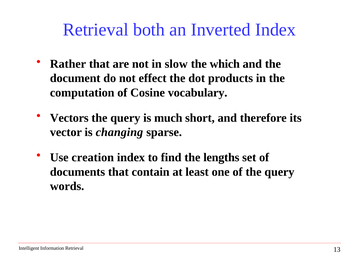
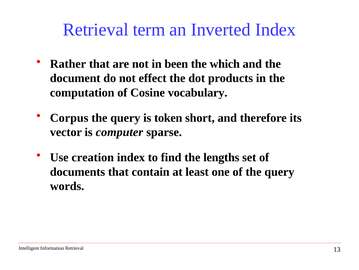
both: both -> term
slow: slow -> been
Vectors: Vectors -> Corpus
much: much -> token
changing: changing -> computer
